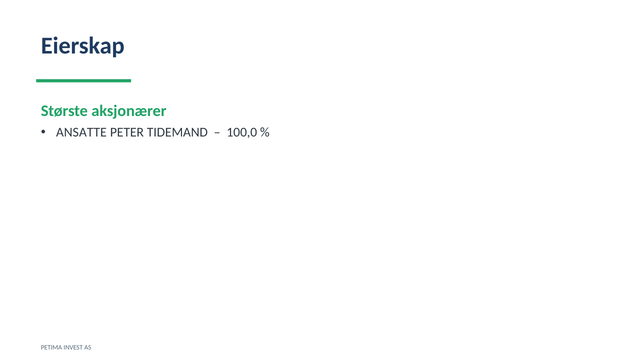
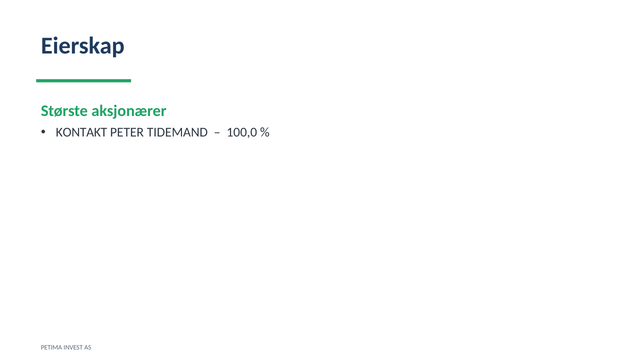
ANSATTE: ANSATTE -> KONTAKT
